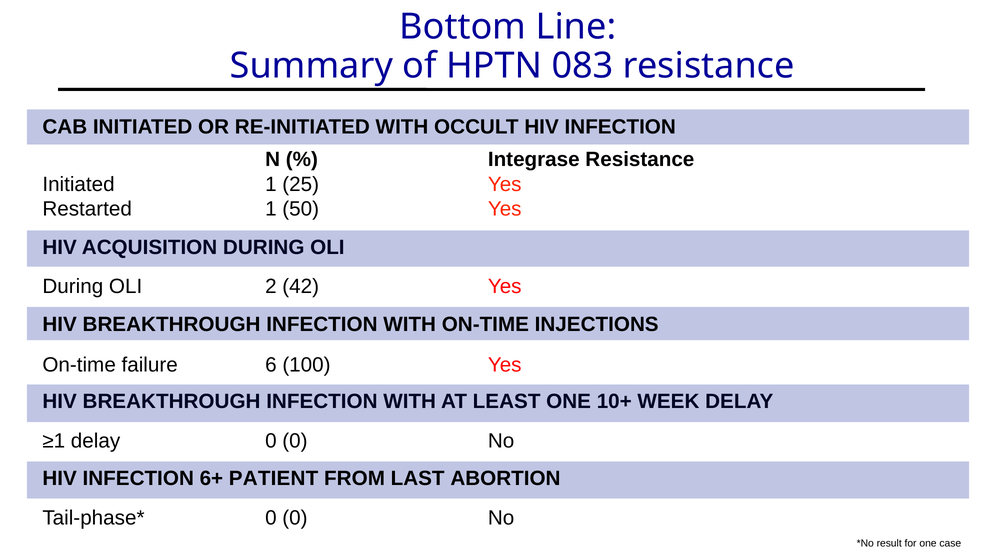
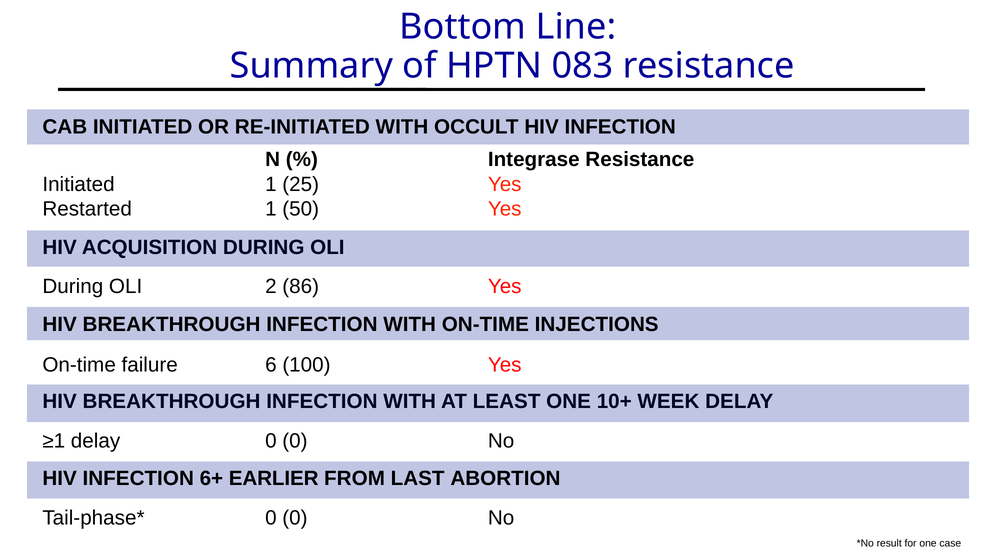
42: 42 -> 86
PATIENT: PATIENT -> EARLIER
